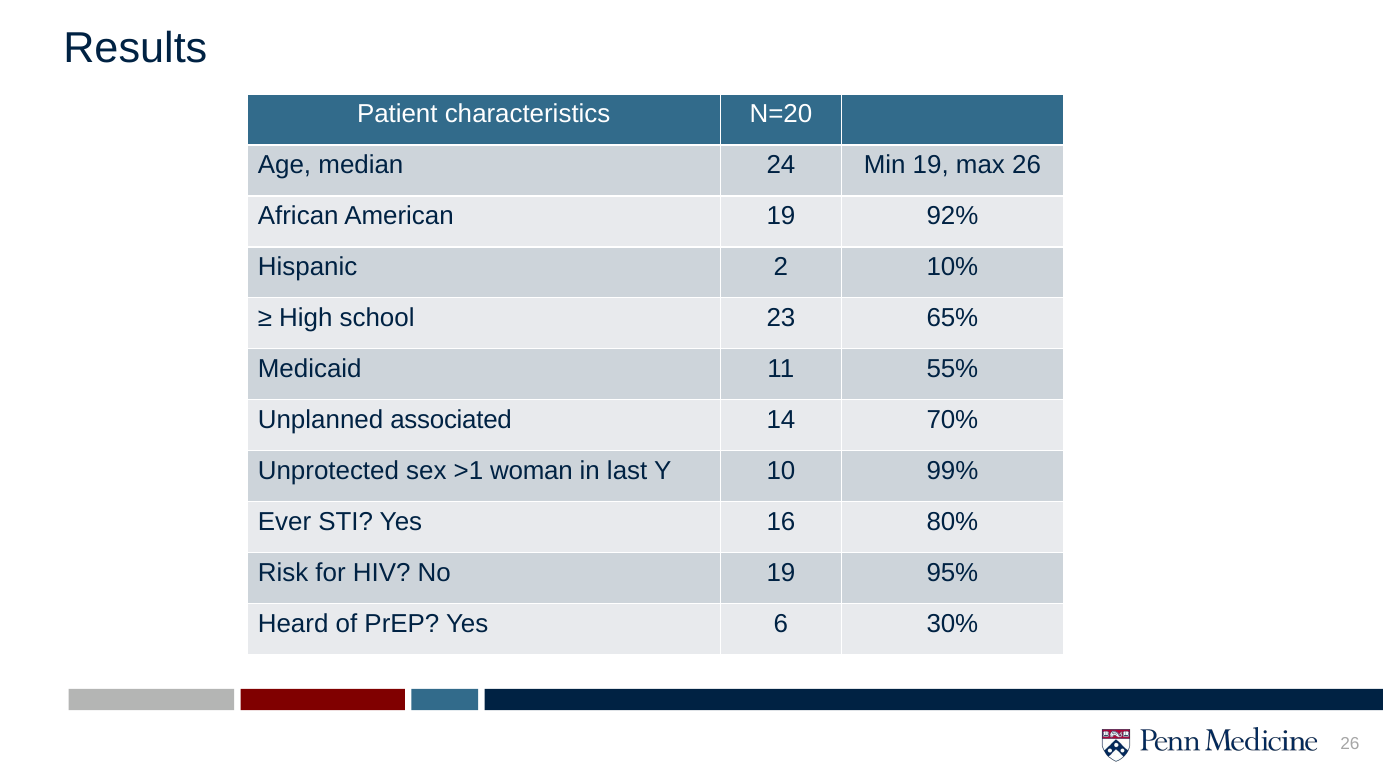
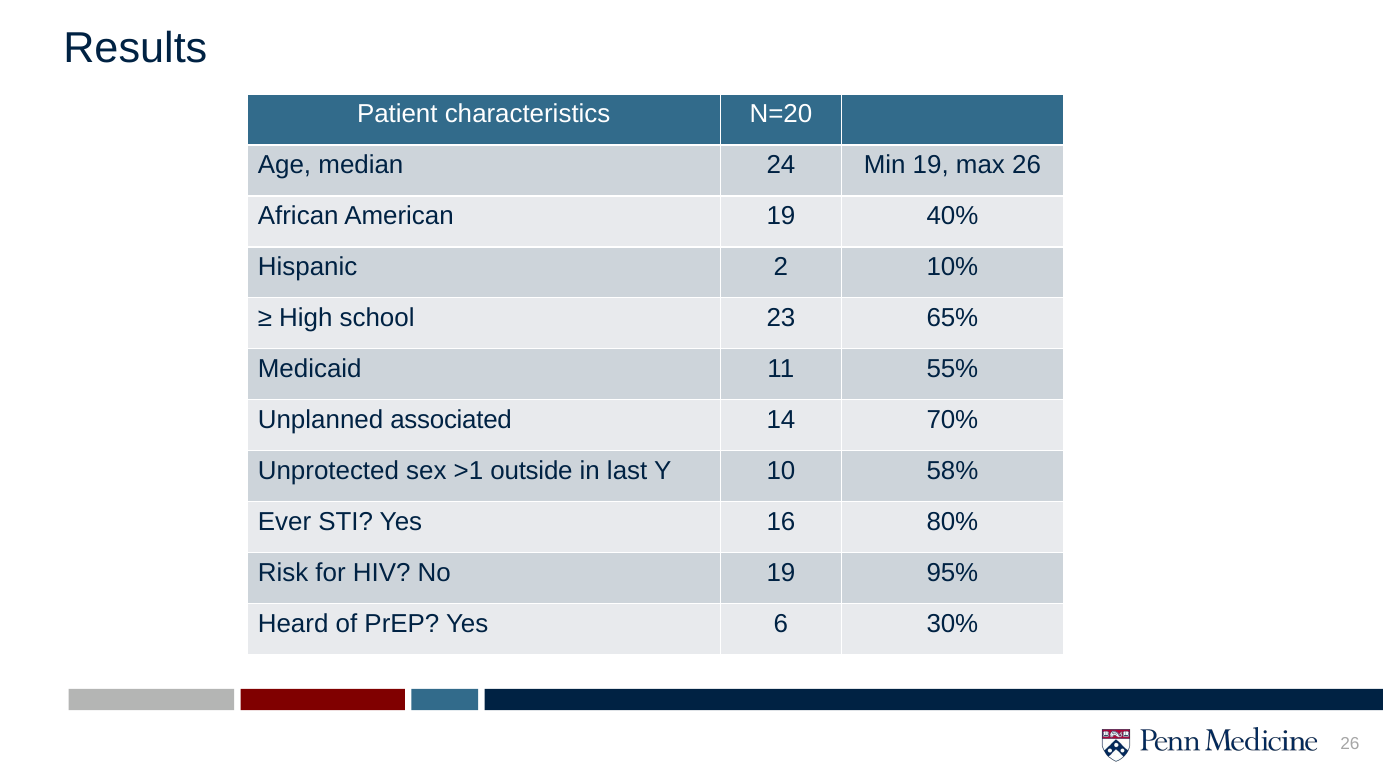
92%: 92% -> 40%
woman: woman -> outside
99%: 99% -> 58%
